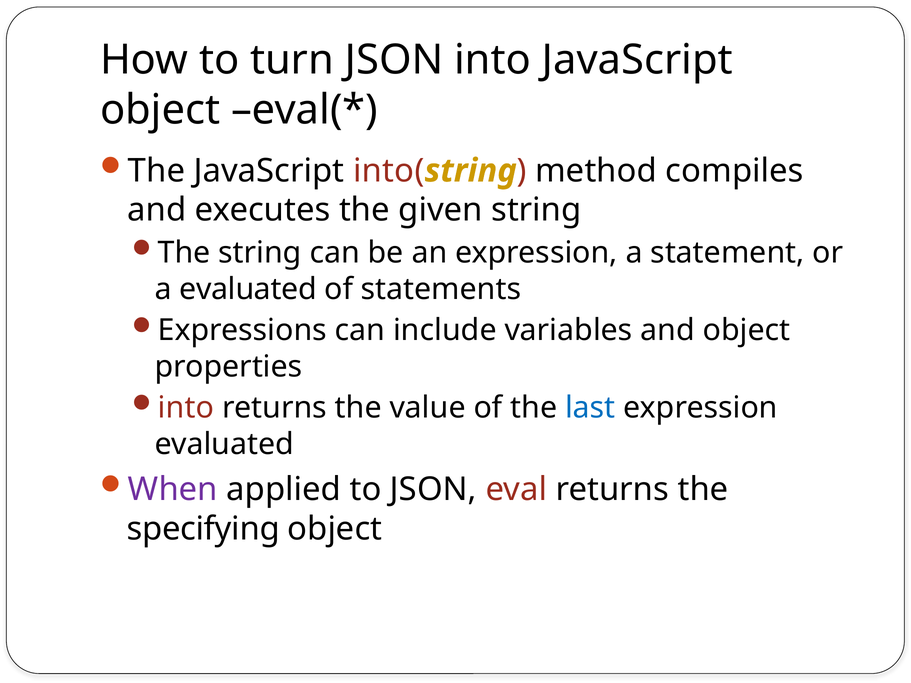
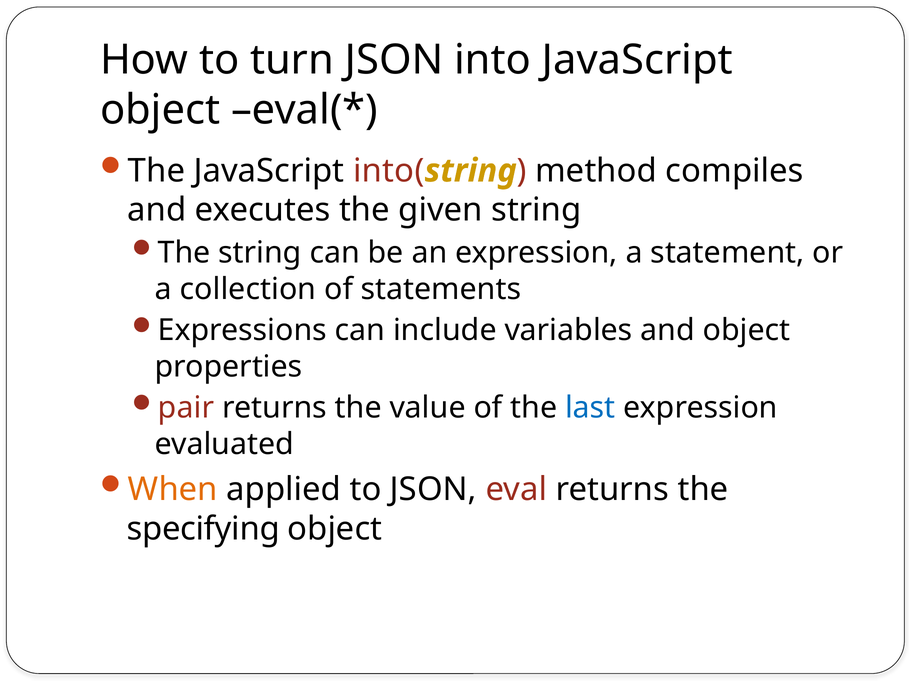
a evaluated: evaluated -> collection
into at (186, 408): into -> pair
When colour: purple -> orange
